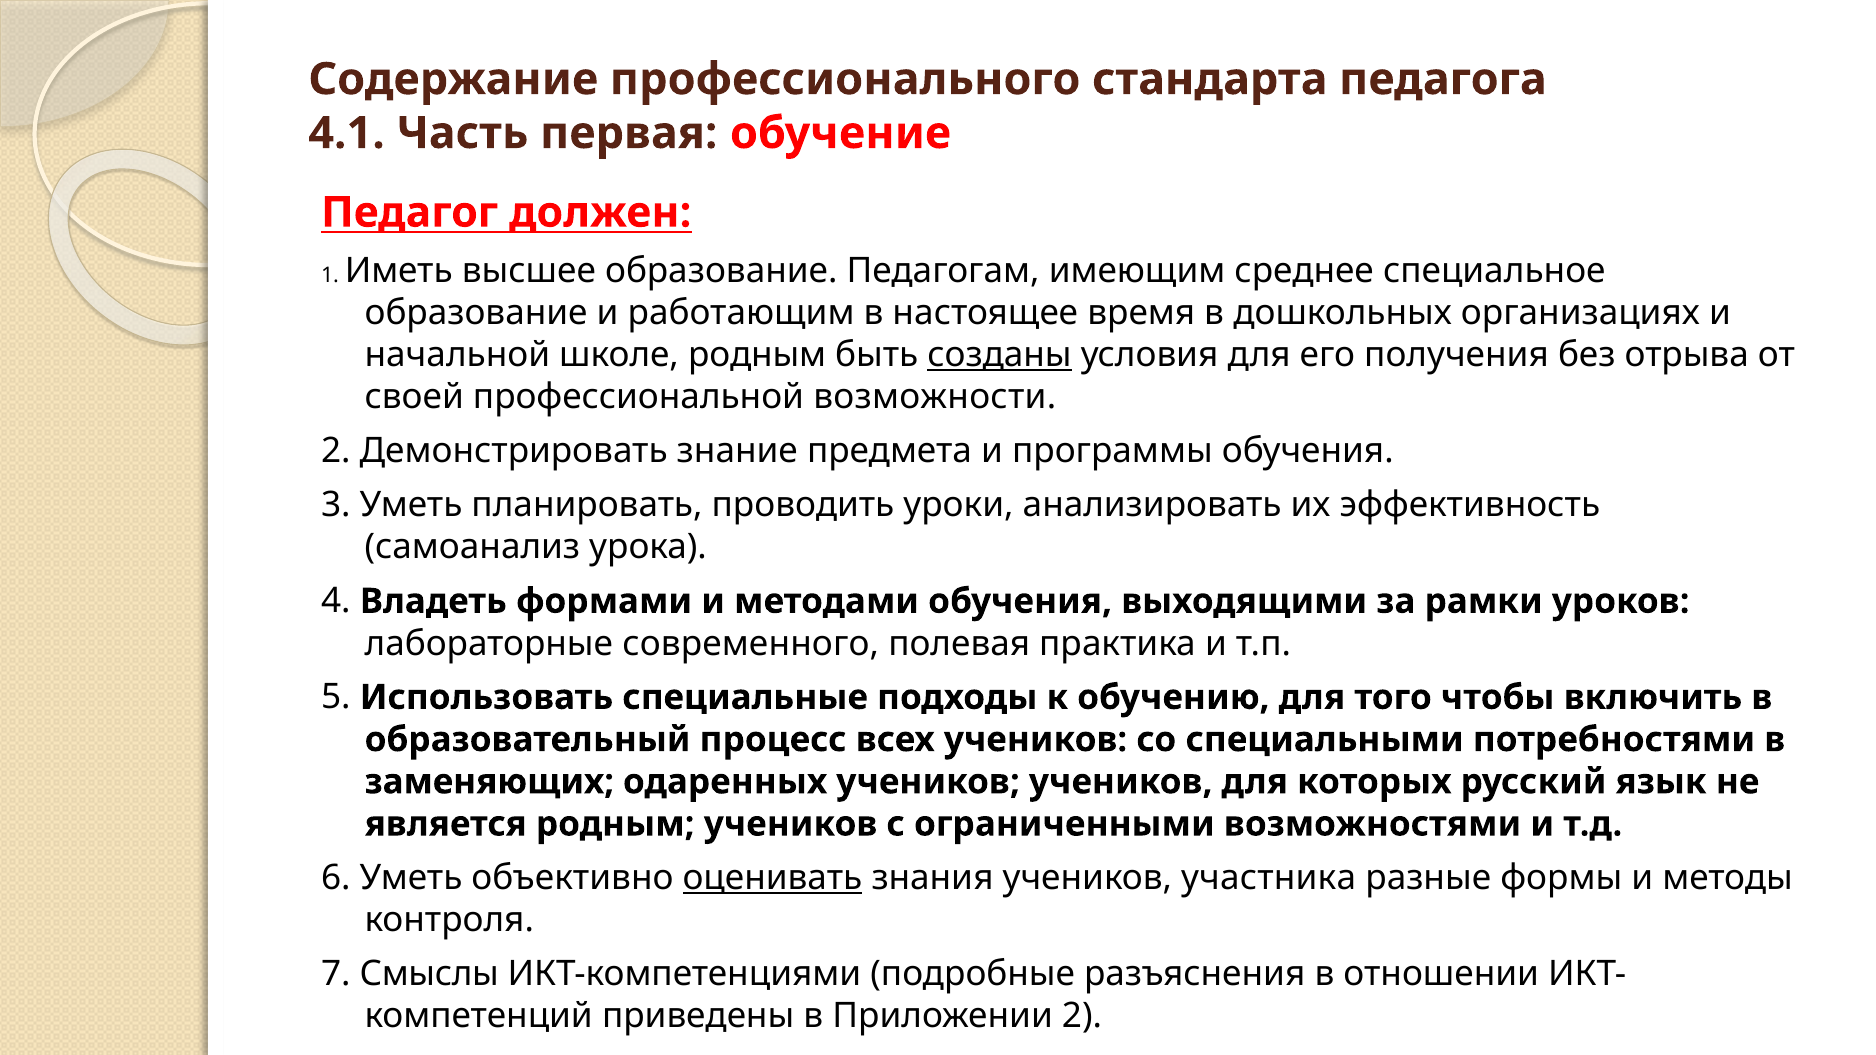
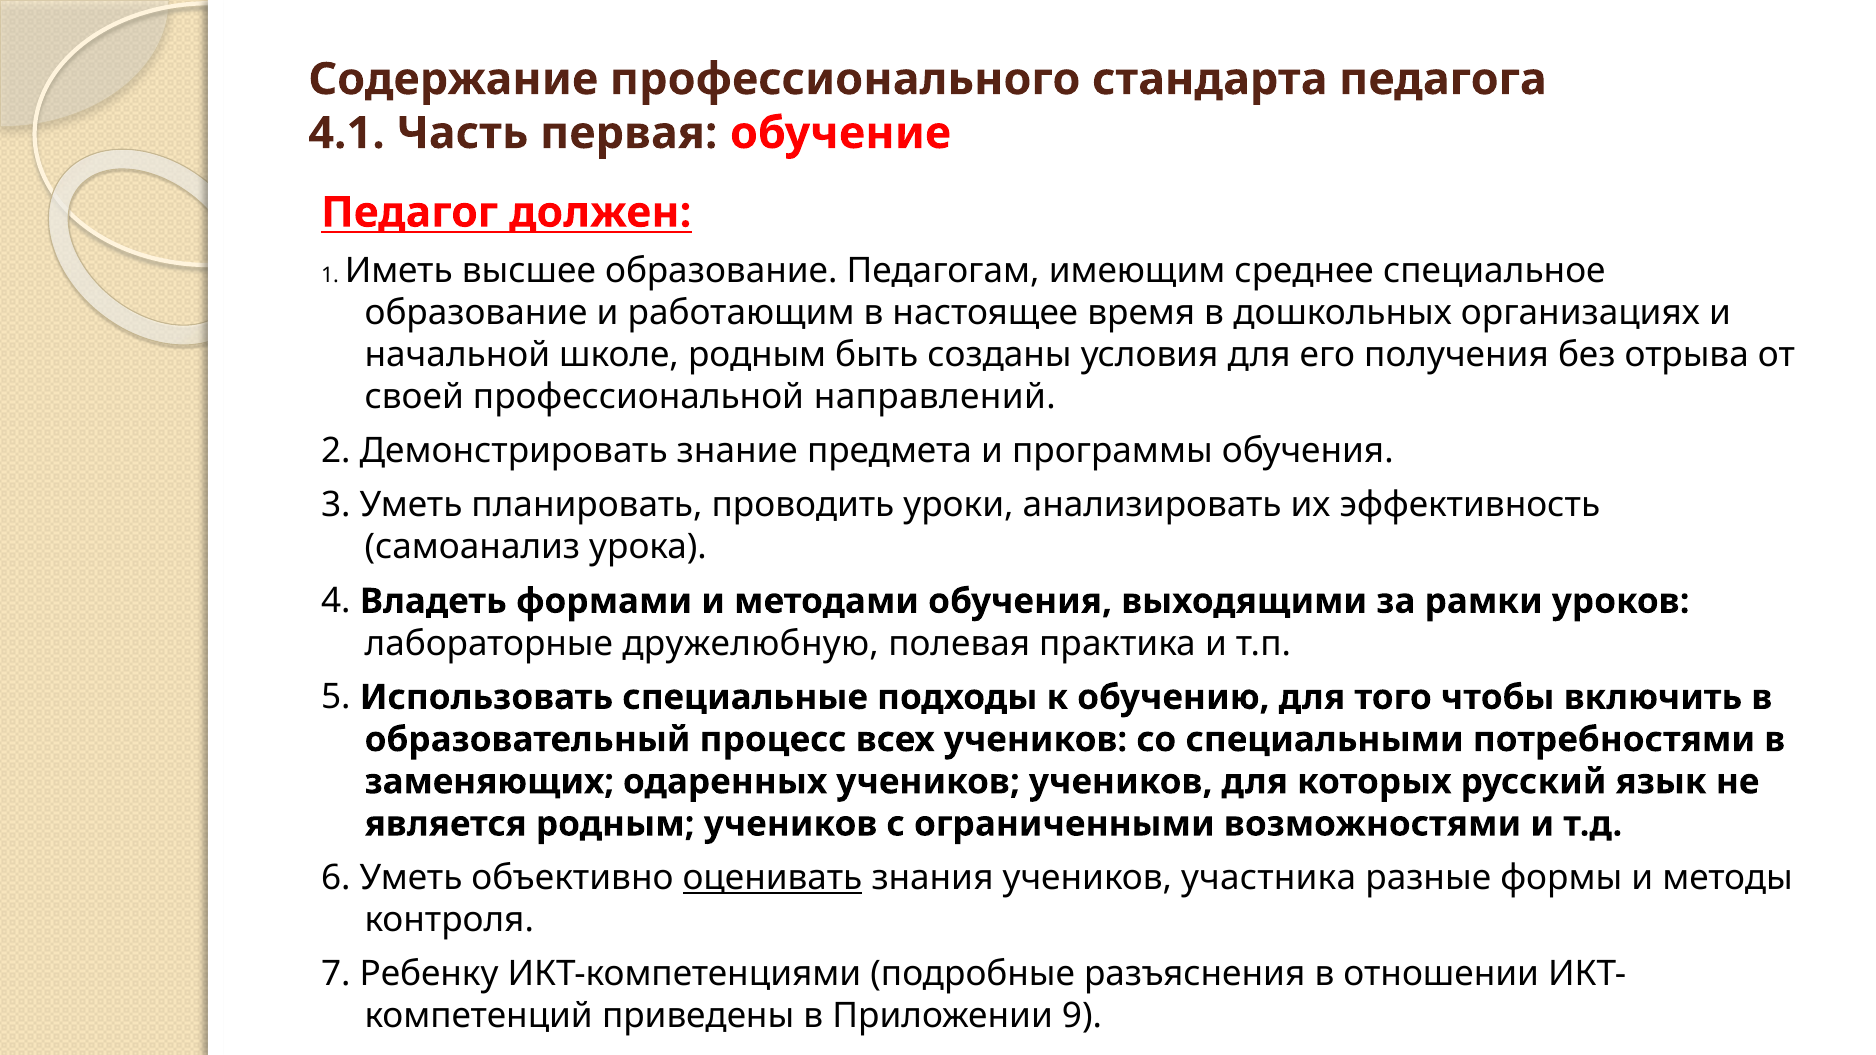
созданы underline: present -> none
возможности: возможности -> направлений
современного: современного -> дружелюбную
Смыслы: Смыслы -> Ребенку
Приложении 2: 2 -> 9
